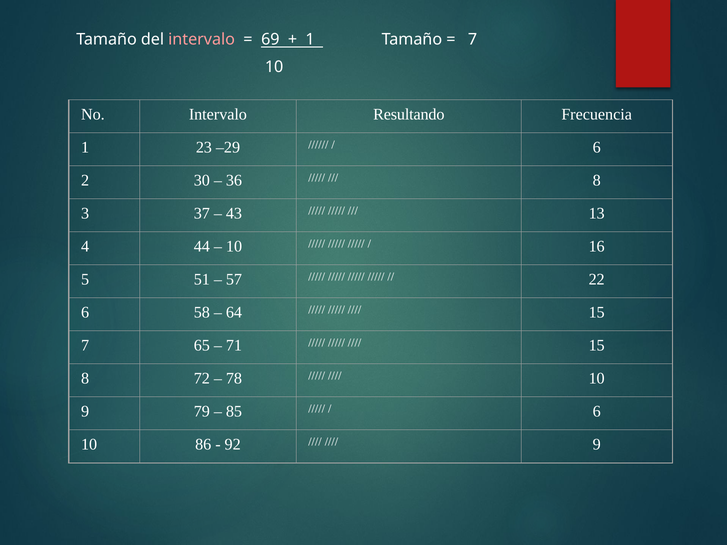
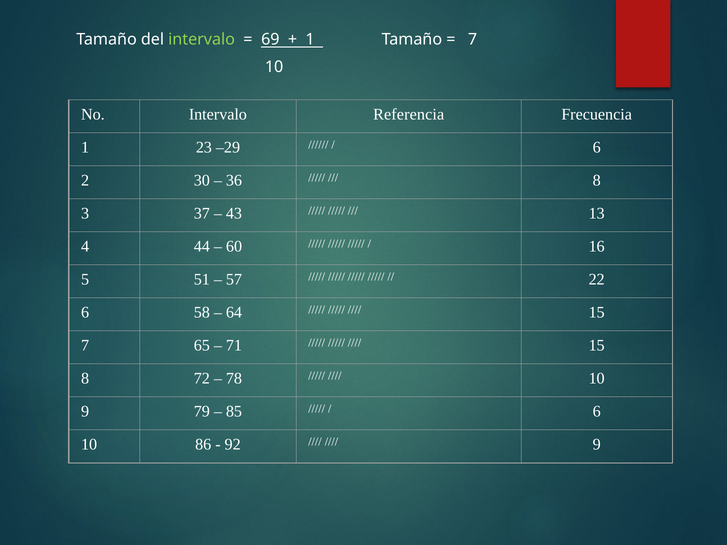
intervalo at (202, 40) colour: pink -> light green
Resultando: Resultando -> Referencia
10 at (234, 246): 10 -> 60
